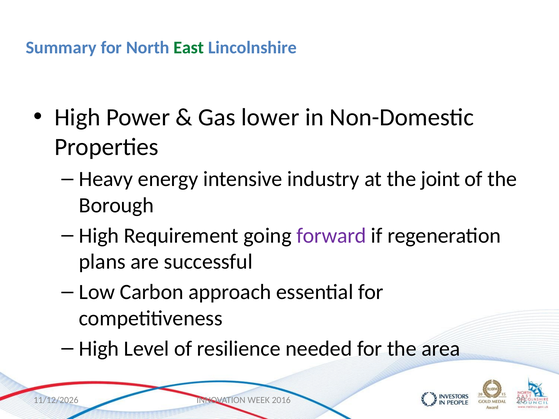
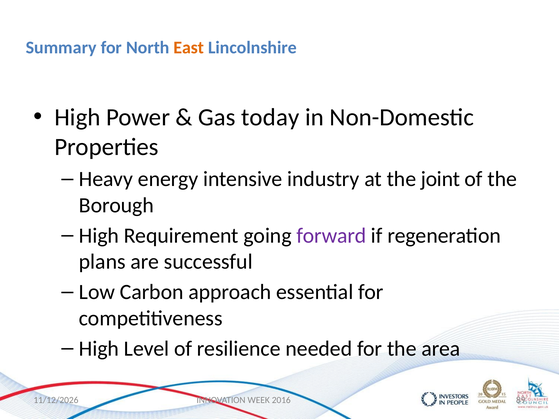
East colour: green -> orange
lower: lower -> today
20: 20 -> 89
